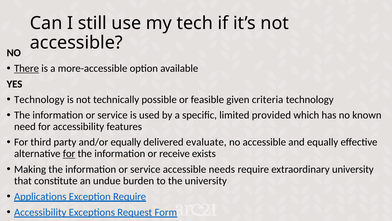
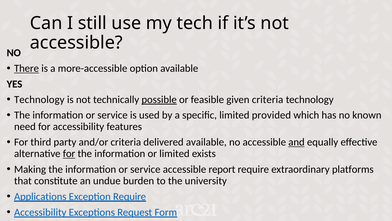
possible underline: none -> present
and/or equally: equally -> criteria
delivered evaluate: evaluate -> available
and underline: none -> present
or receive: receive -> limited
needs: needs -> report
extraordinary university: university -> platforms
